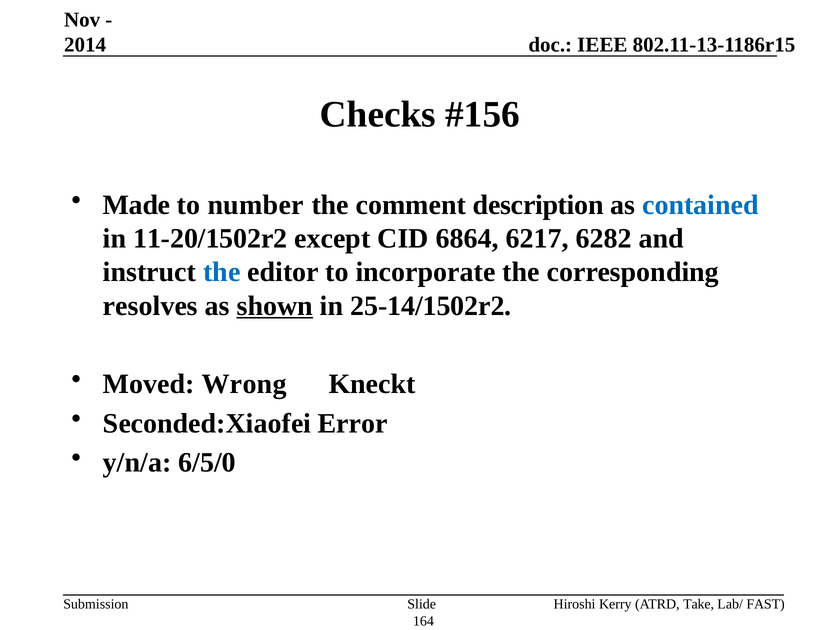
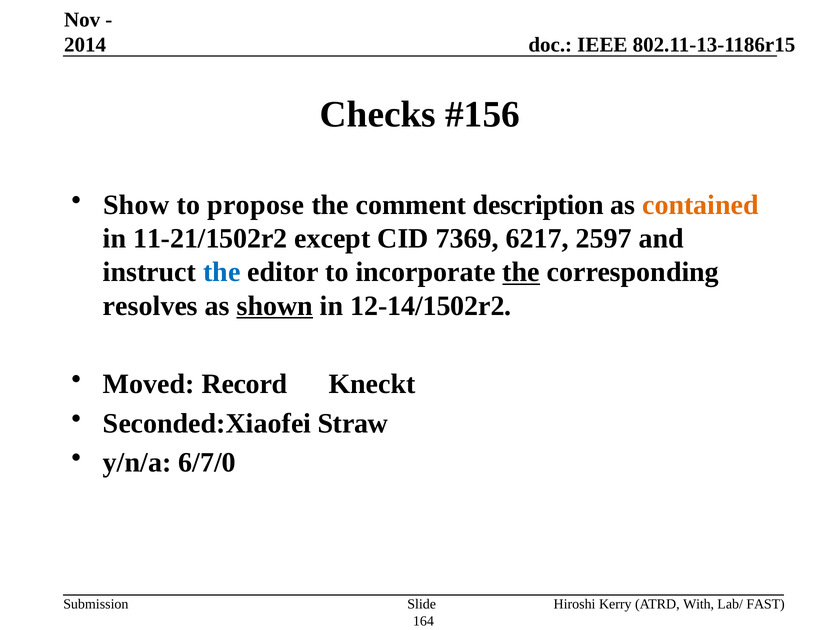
Made: Made -> Show
number: number -> propose
contained colour: blue -> orange
11-20/1502r2: 11-20/1502r2 -> 11-21/1502r2
6864: 6864 -> 7369
6282: 6282 -> 2597
the at (521, 272) underline: none -> present
25-14/1502r2: 25-14/1502r2 -> 12-14/1502r2
Wrong: Wrong -> Record
Error: Error -> Straw
6/5/0: 6/5/0 -> 6/7/0
Take: Take -> With
